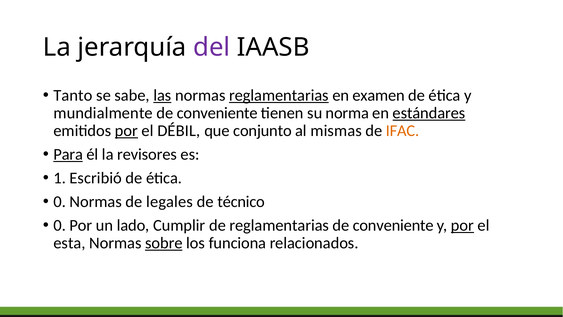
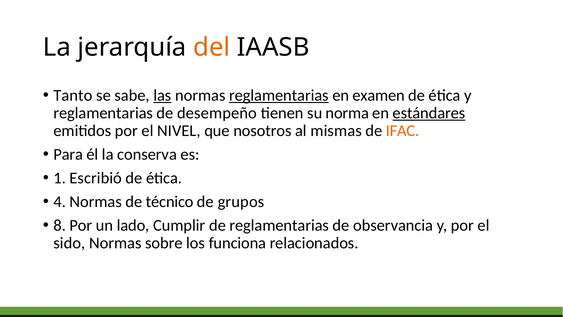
del colour: purple -> orange
mundialmente at (103, 113): mundialmente -> reglamentarias
conveniente at (217, 113): conveniente -> desempeño
por at (126, 131) underline: present -> none
DÉBIL: DÉBIL -> NIVEL
conjunto: conjunto -> nosotros
Para underline: present -> none
revisores: revisores -> conserva
0 at (60, 201): 0 -> 4
legales: legales -> técnico
técnico: técnico -> grupos
0 at (60, 225): 0 -> 8
conveniente at (393, 225): conveniente -> observancia
por at (462, 225) underline: present -> none
esta: esta -> sido
sobre underline: present -> none
